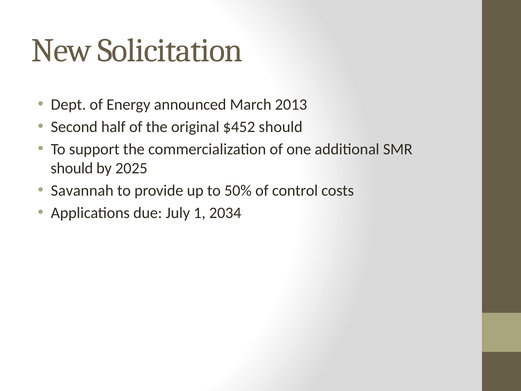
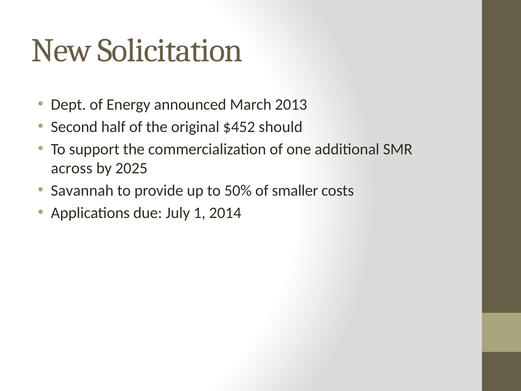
should at (72, 168): should -> across
control: control -> smaller
2034: 2034 -> 2014
